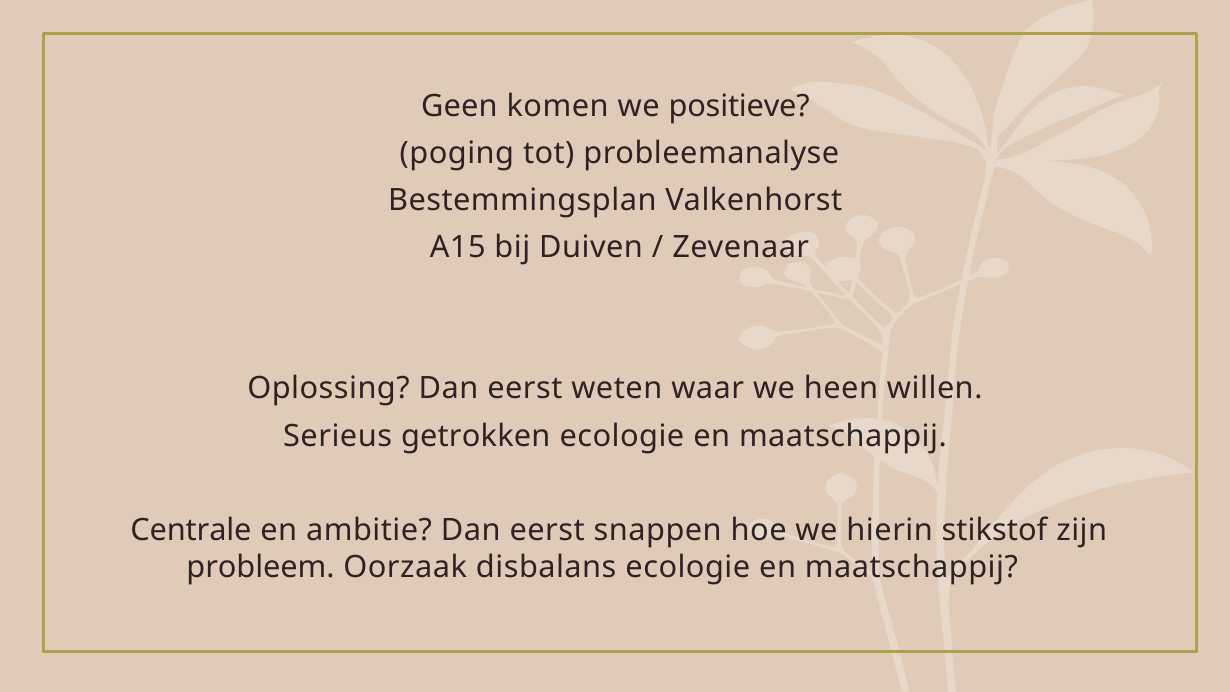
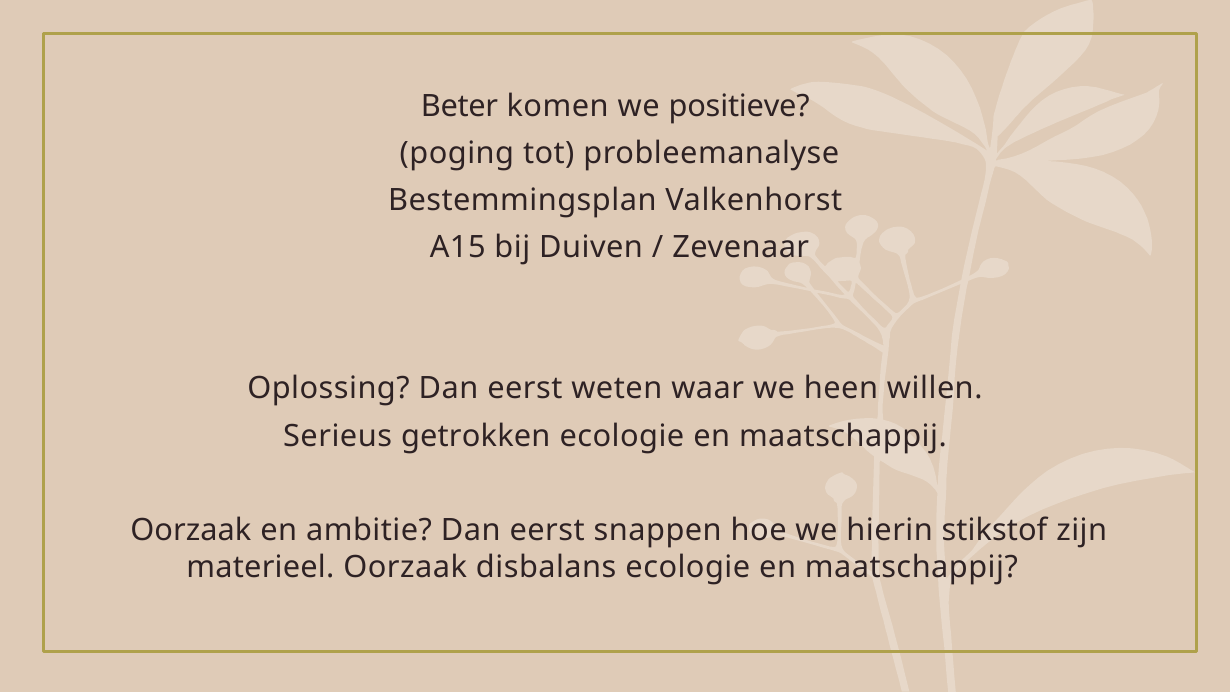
Geen: Geen -> Beter
Centrale at (191, 530): Centrale -> Oorzaak
probleem: probleem -> materieel
